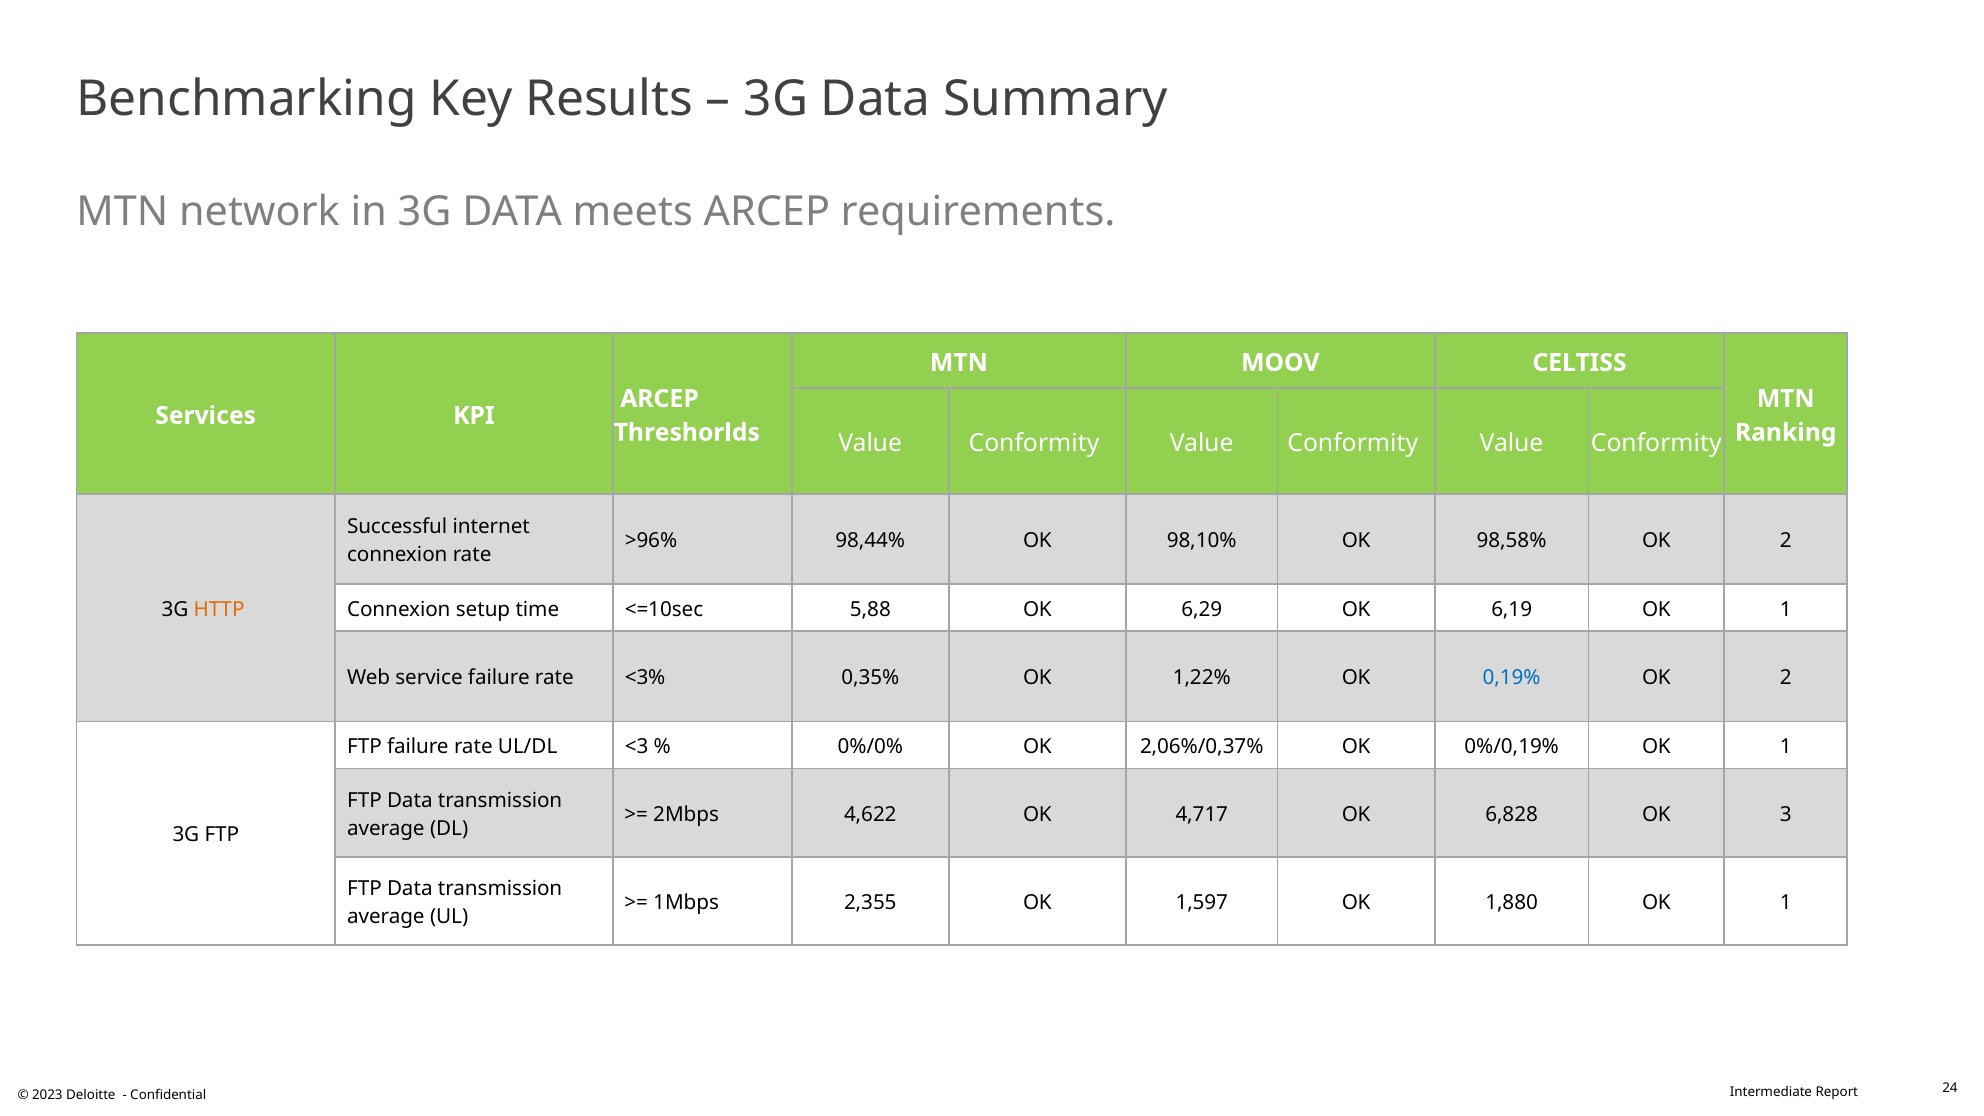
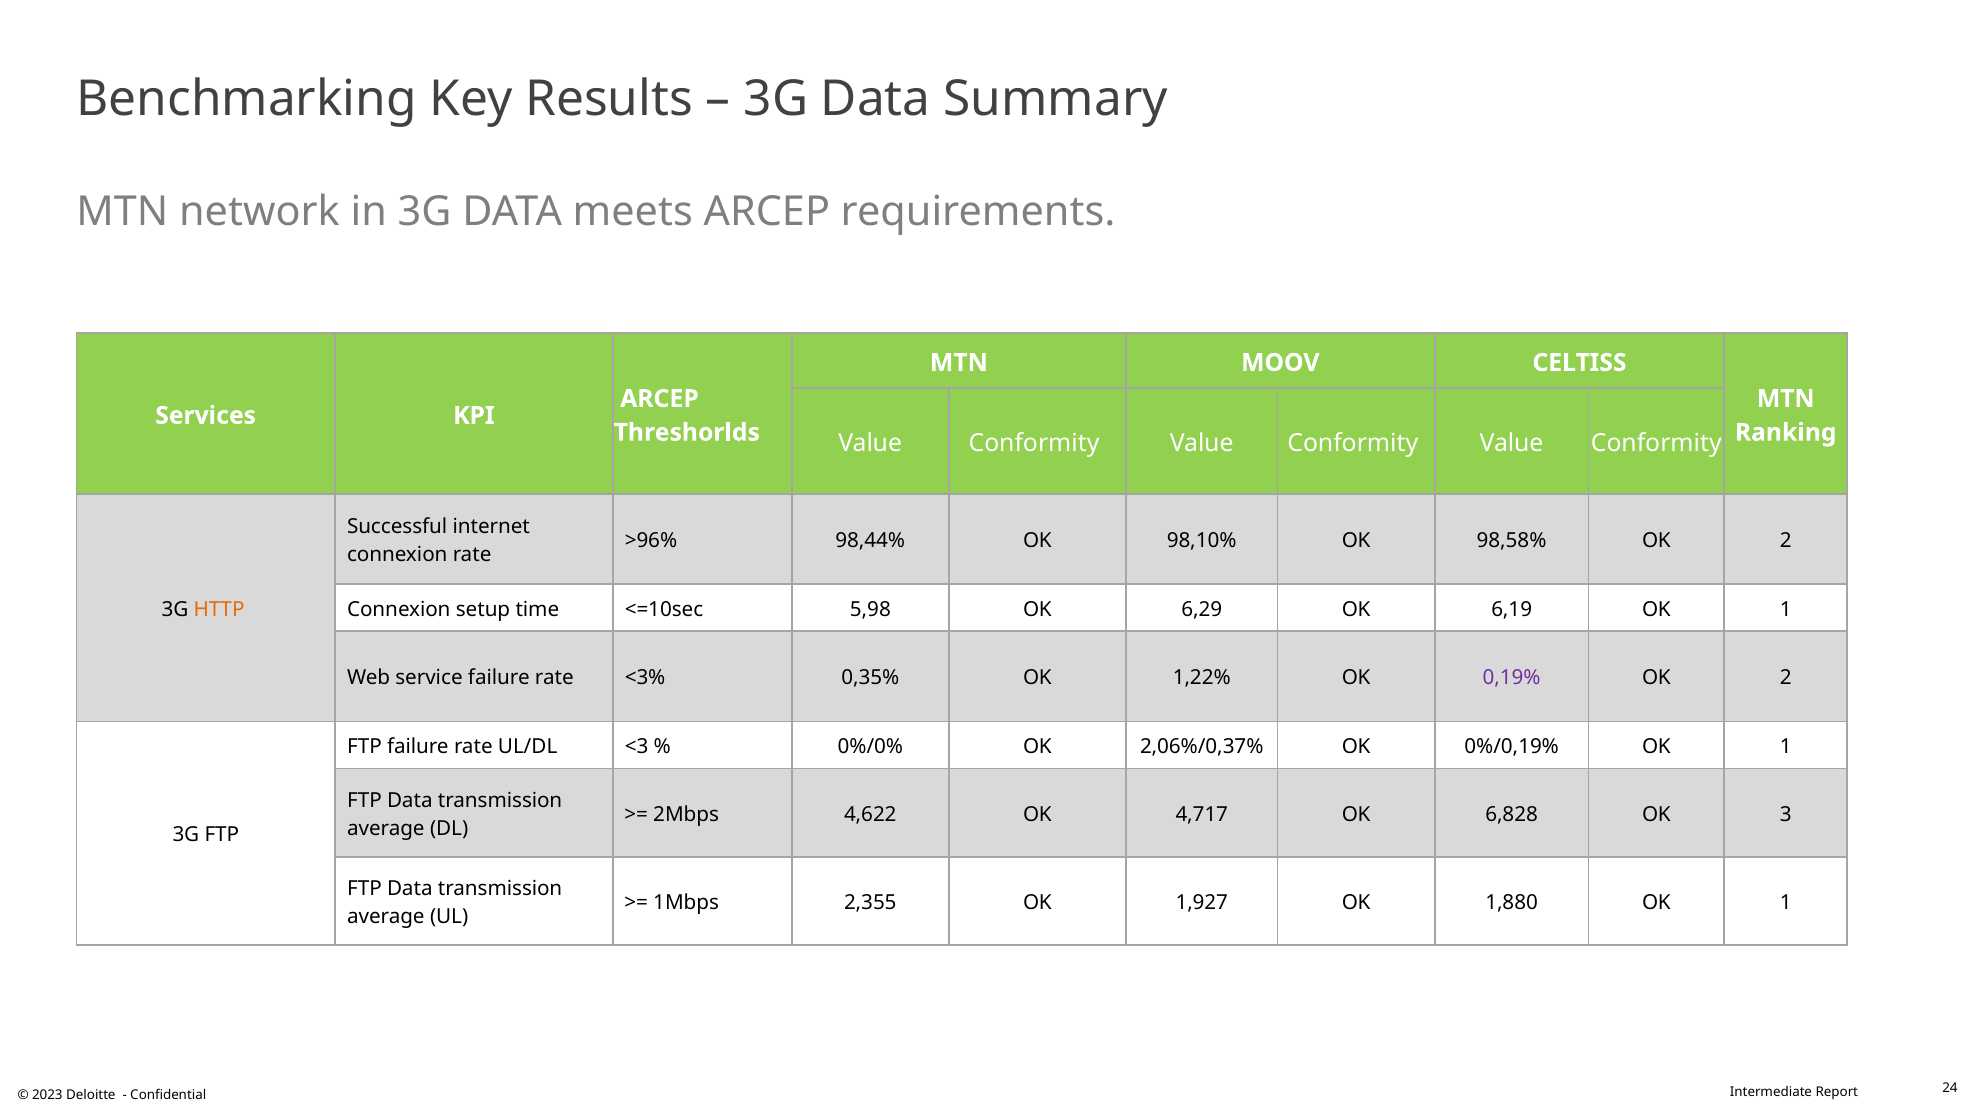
5,88: 5,88 -> 5,98
0,19% colour: blue -> purple
1,597: 1,597 -> 1,927
